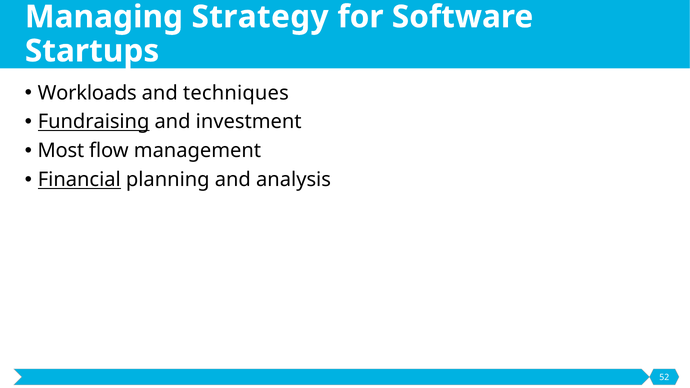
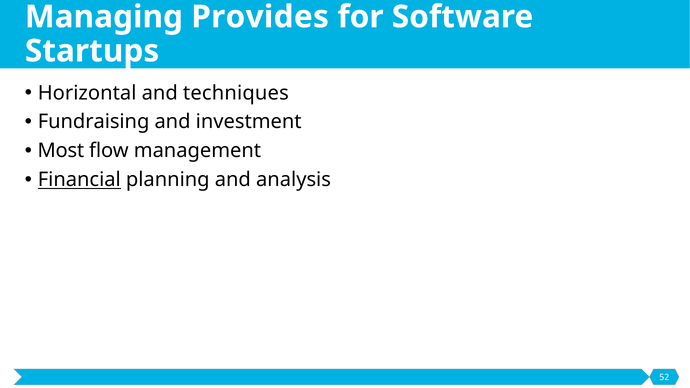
Strategy: Strategy -> Provides
Workloads: Workloads -> Horizontal
Fundraising underline: present -> none
